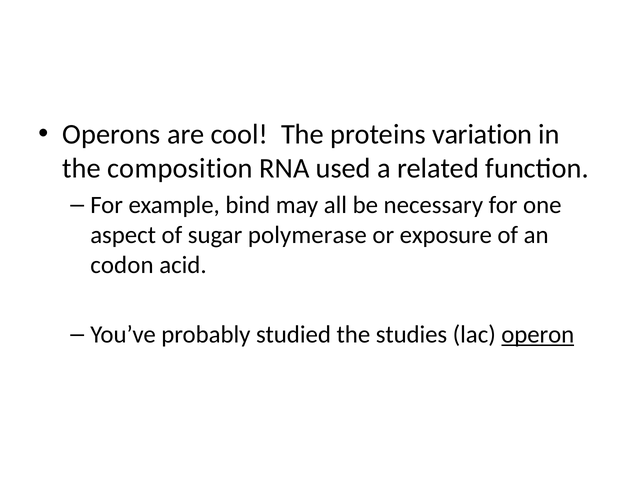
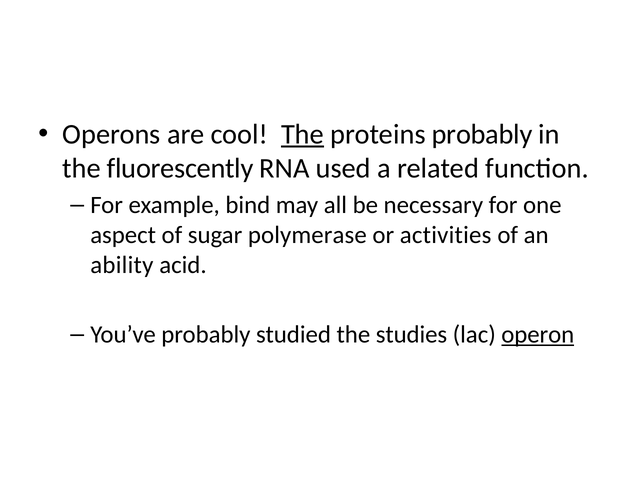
The at (303, 134) underline: none -> present
proteins variation: variation -> probably
composition: composition -> fluorescently
exposure: exposure -> activities
codon: codon -> ability
